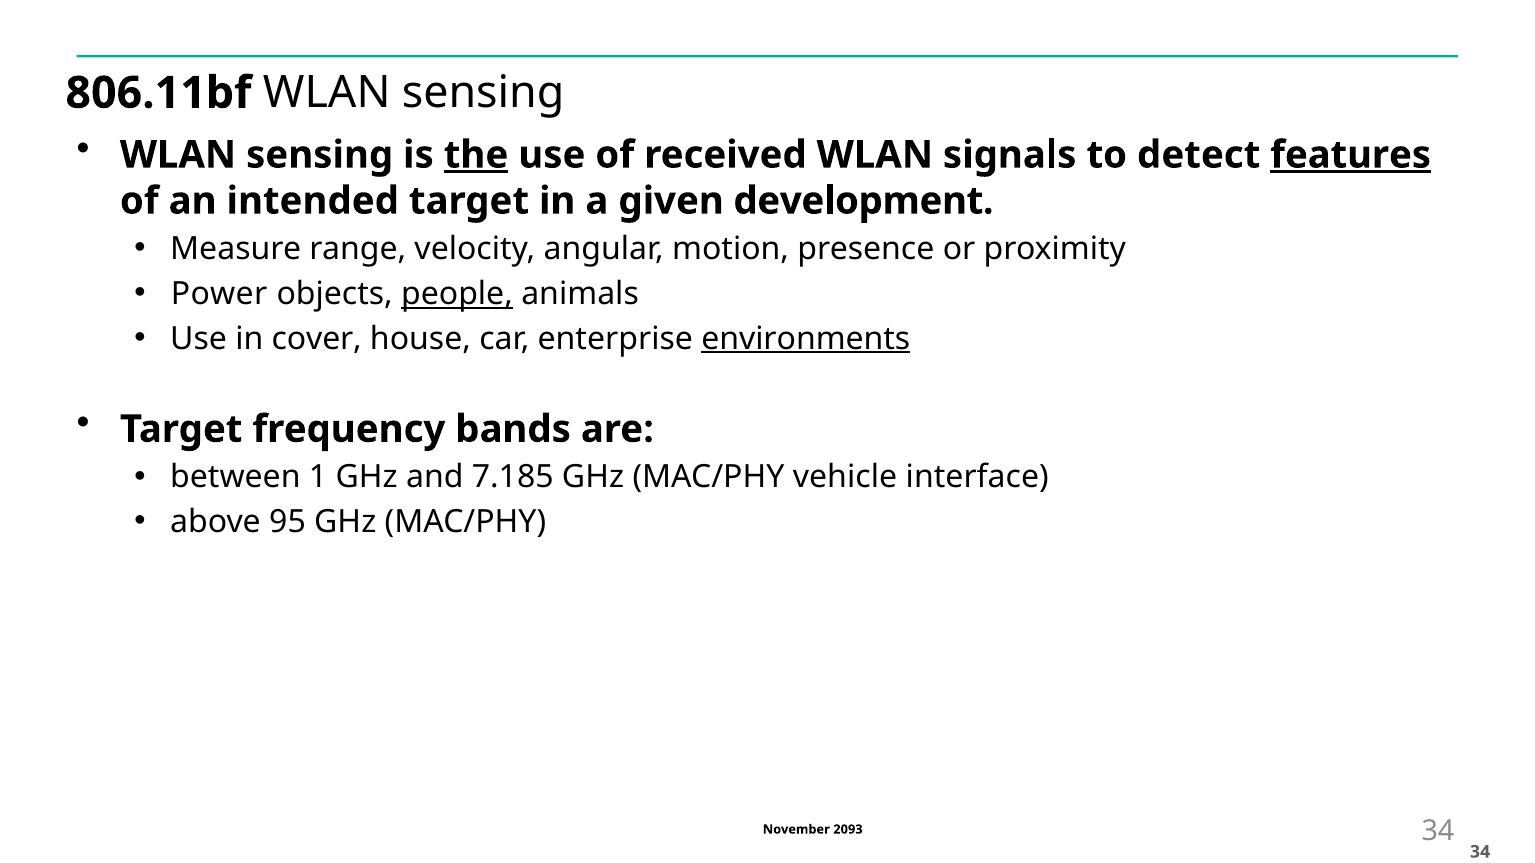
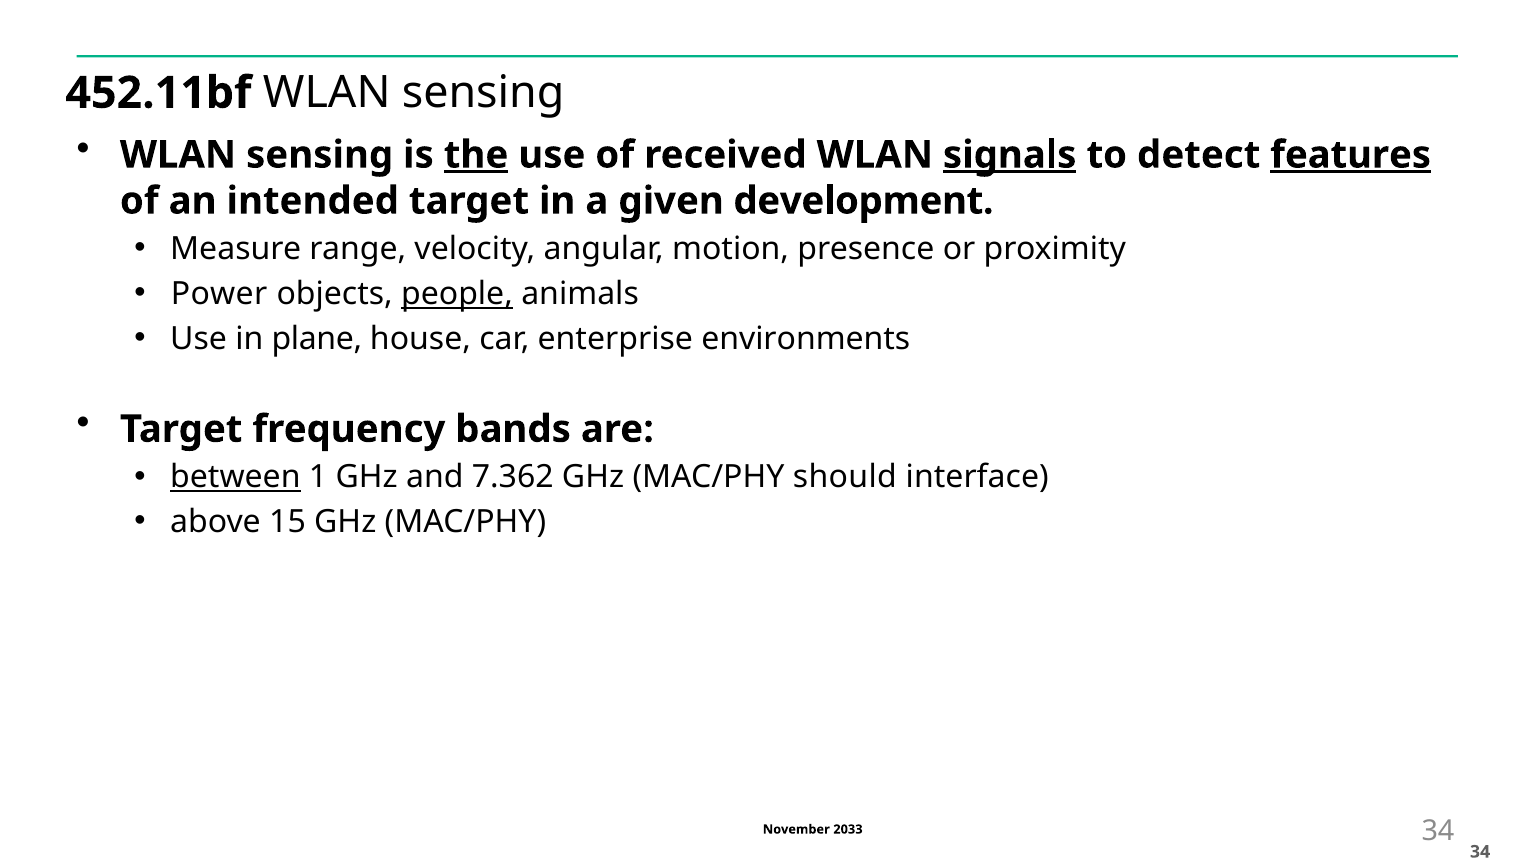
806.11bf: 806.11bf -> 452.11bf
signals underline: none -> present
cover: cover -> plane
environments underline: present -> none
between underline: none -> present
7.185: 7.185 -> 7.362
vehicle: vehicle -> should
95: 95 -> 15
2093: 2093 -> 2033
